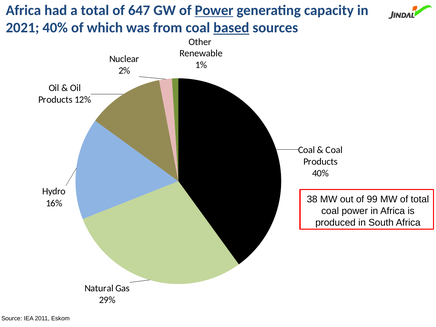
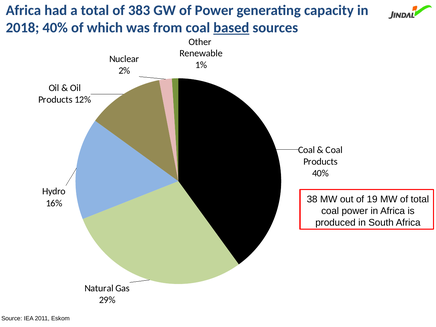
647: 647 -> 383
Power at (214, 10) underline: present -> none
2021: 2021 -> 2018
99: 99 -> 19
